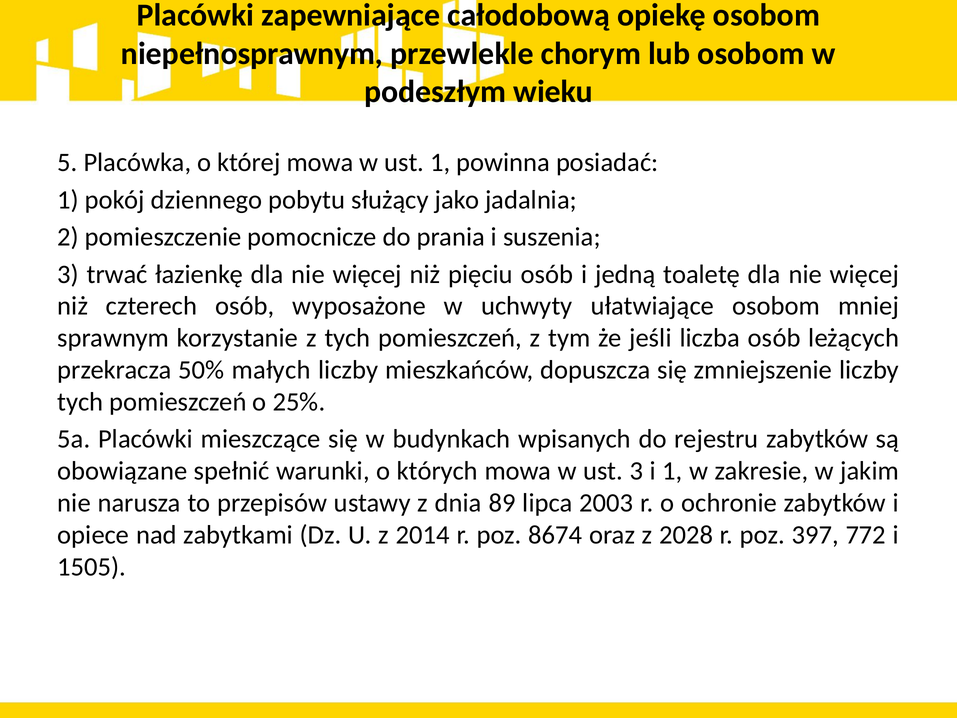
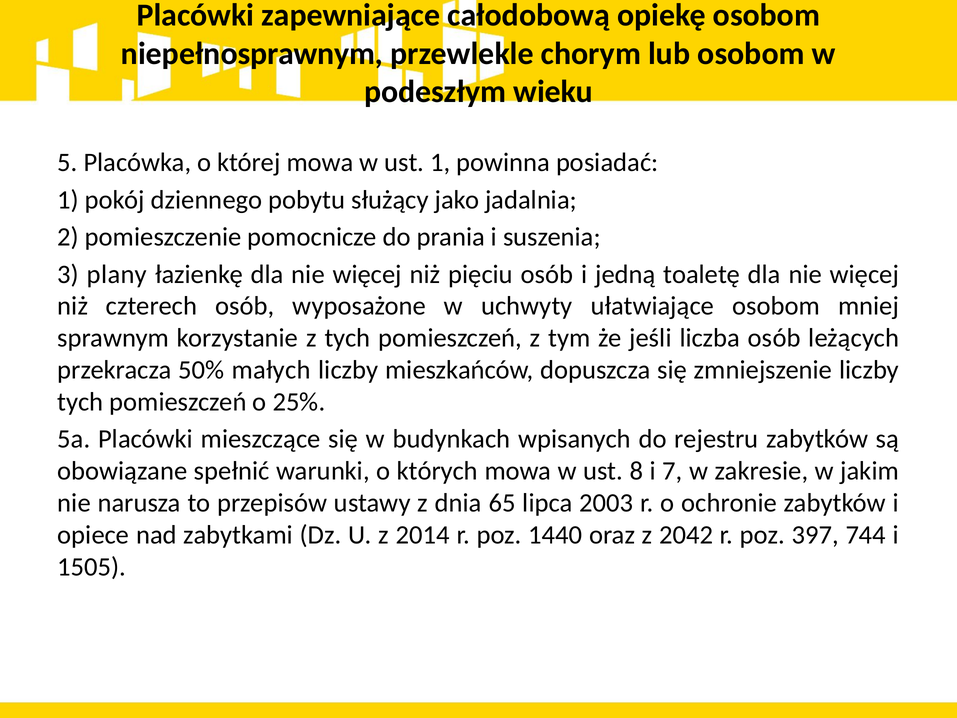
trwać: trwać -> plany
ust 3: 3 -> 8
i 1: 1 -> 7
89: 89 -> 65
8674: 8674 -> 1440
2028: 2028 -> 2042
772: 772 -> 744
